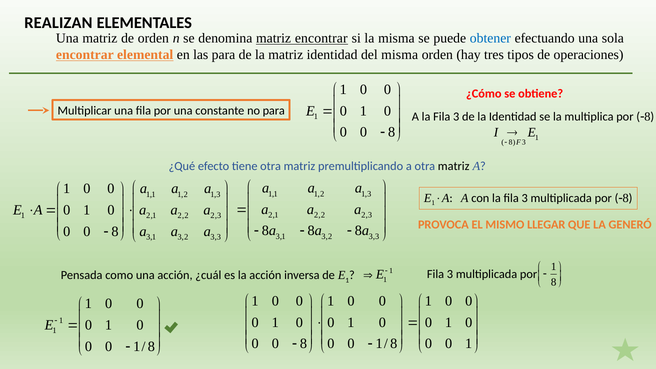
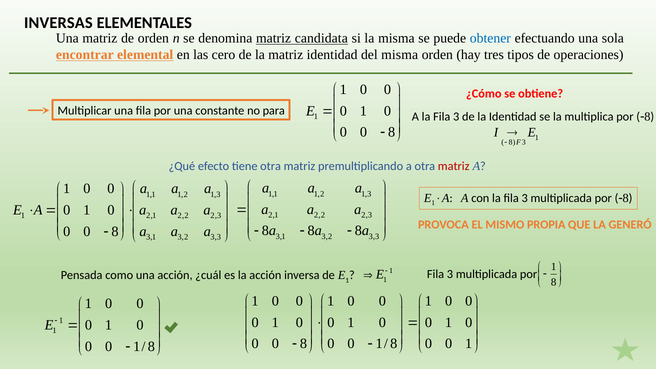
REALIZAN: REALIZAN -> INVERSAS
matriz encontrar: encontrar -> candidata
las para: para -> cero
matriz at (454, 166) colour: black -> red
LLEGAR: LLEGAR -> PROPIA
